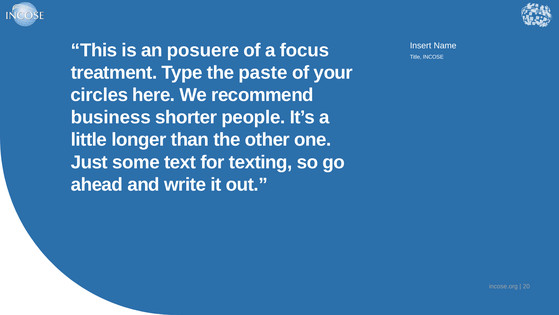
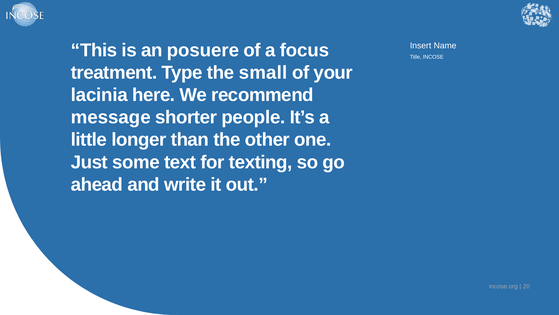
paste: paste -> small
circles: circles -> lacinia
business: business -> message
